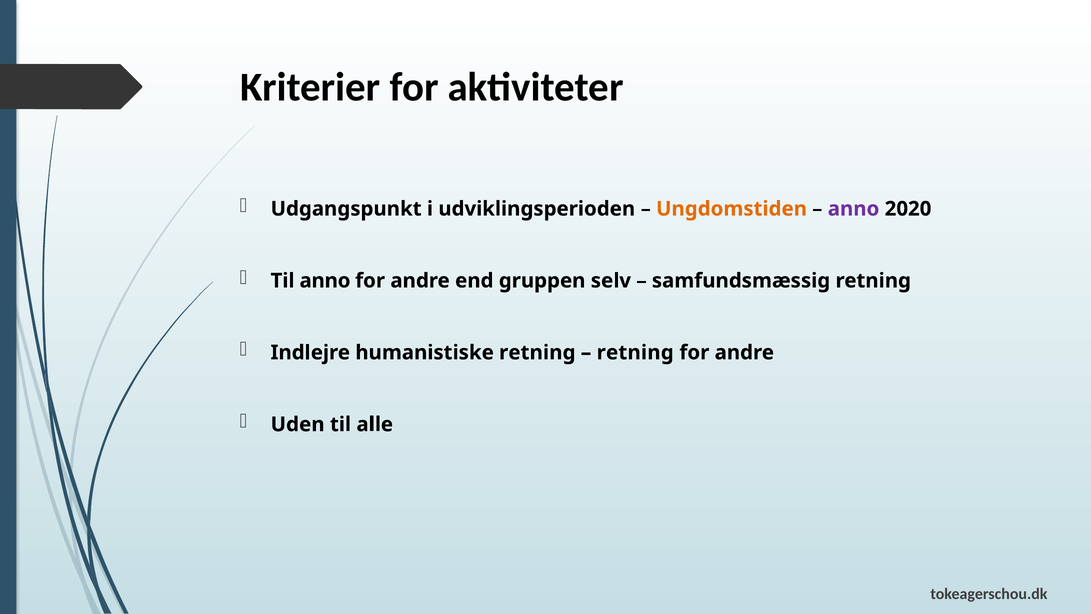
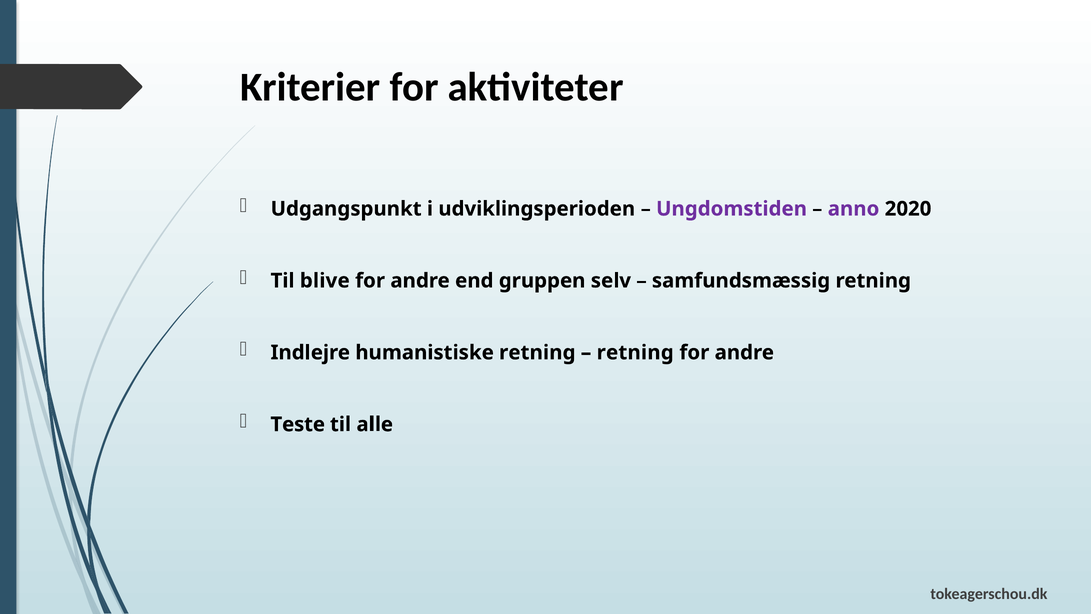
Ungdomstiden colour: orange -> purple
Til anno: anno -> blive
Uden: Uden -> Teste
